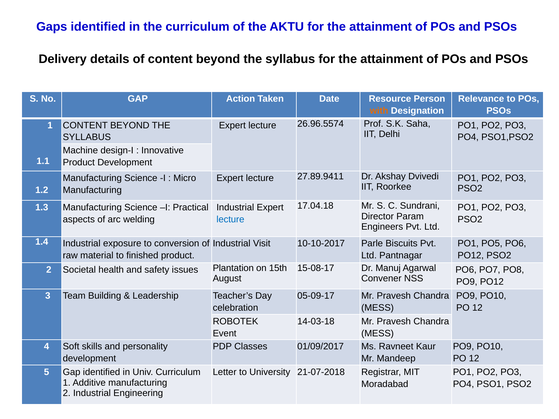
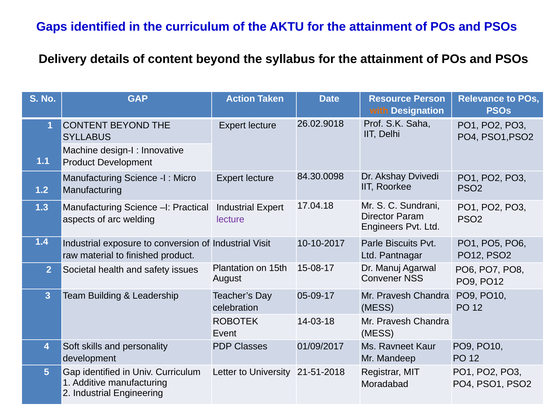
26.96.5574: 26.96.5574 -> 26.02.9018
27.89.9411: 27.89.9411 -> 84.30.0098
lecture at (230, 220) colour: blue -> purple
21-07-2018: 21-07-2018 -> 21-51-2018
